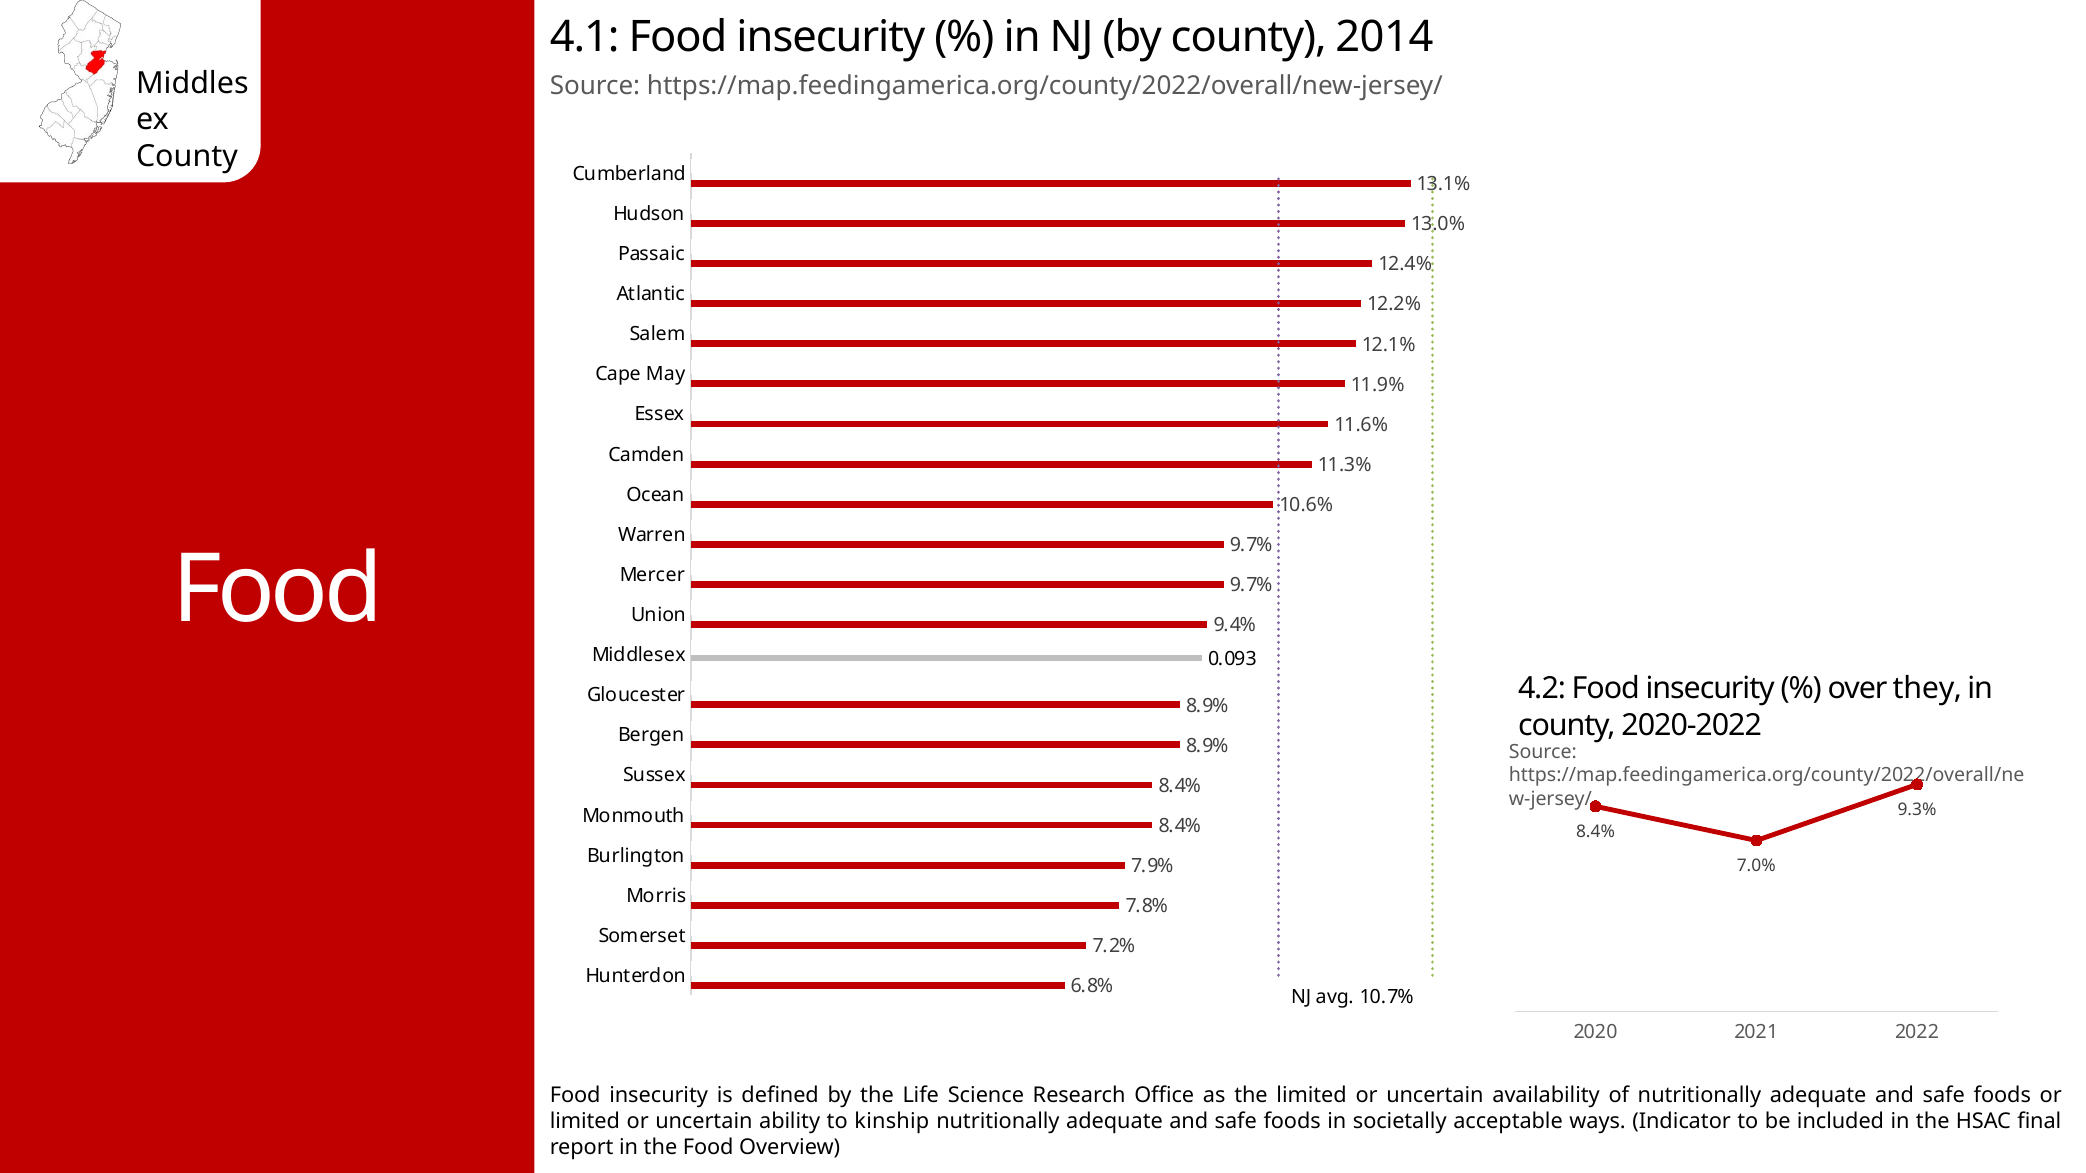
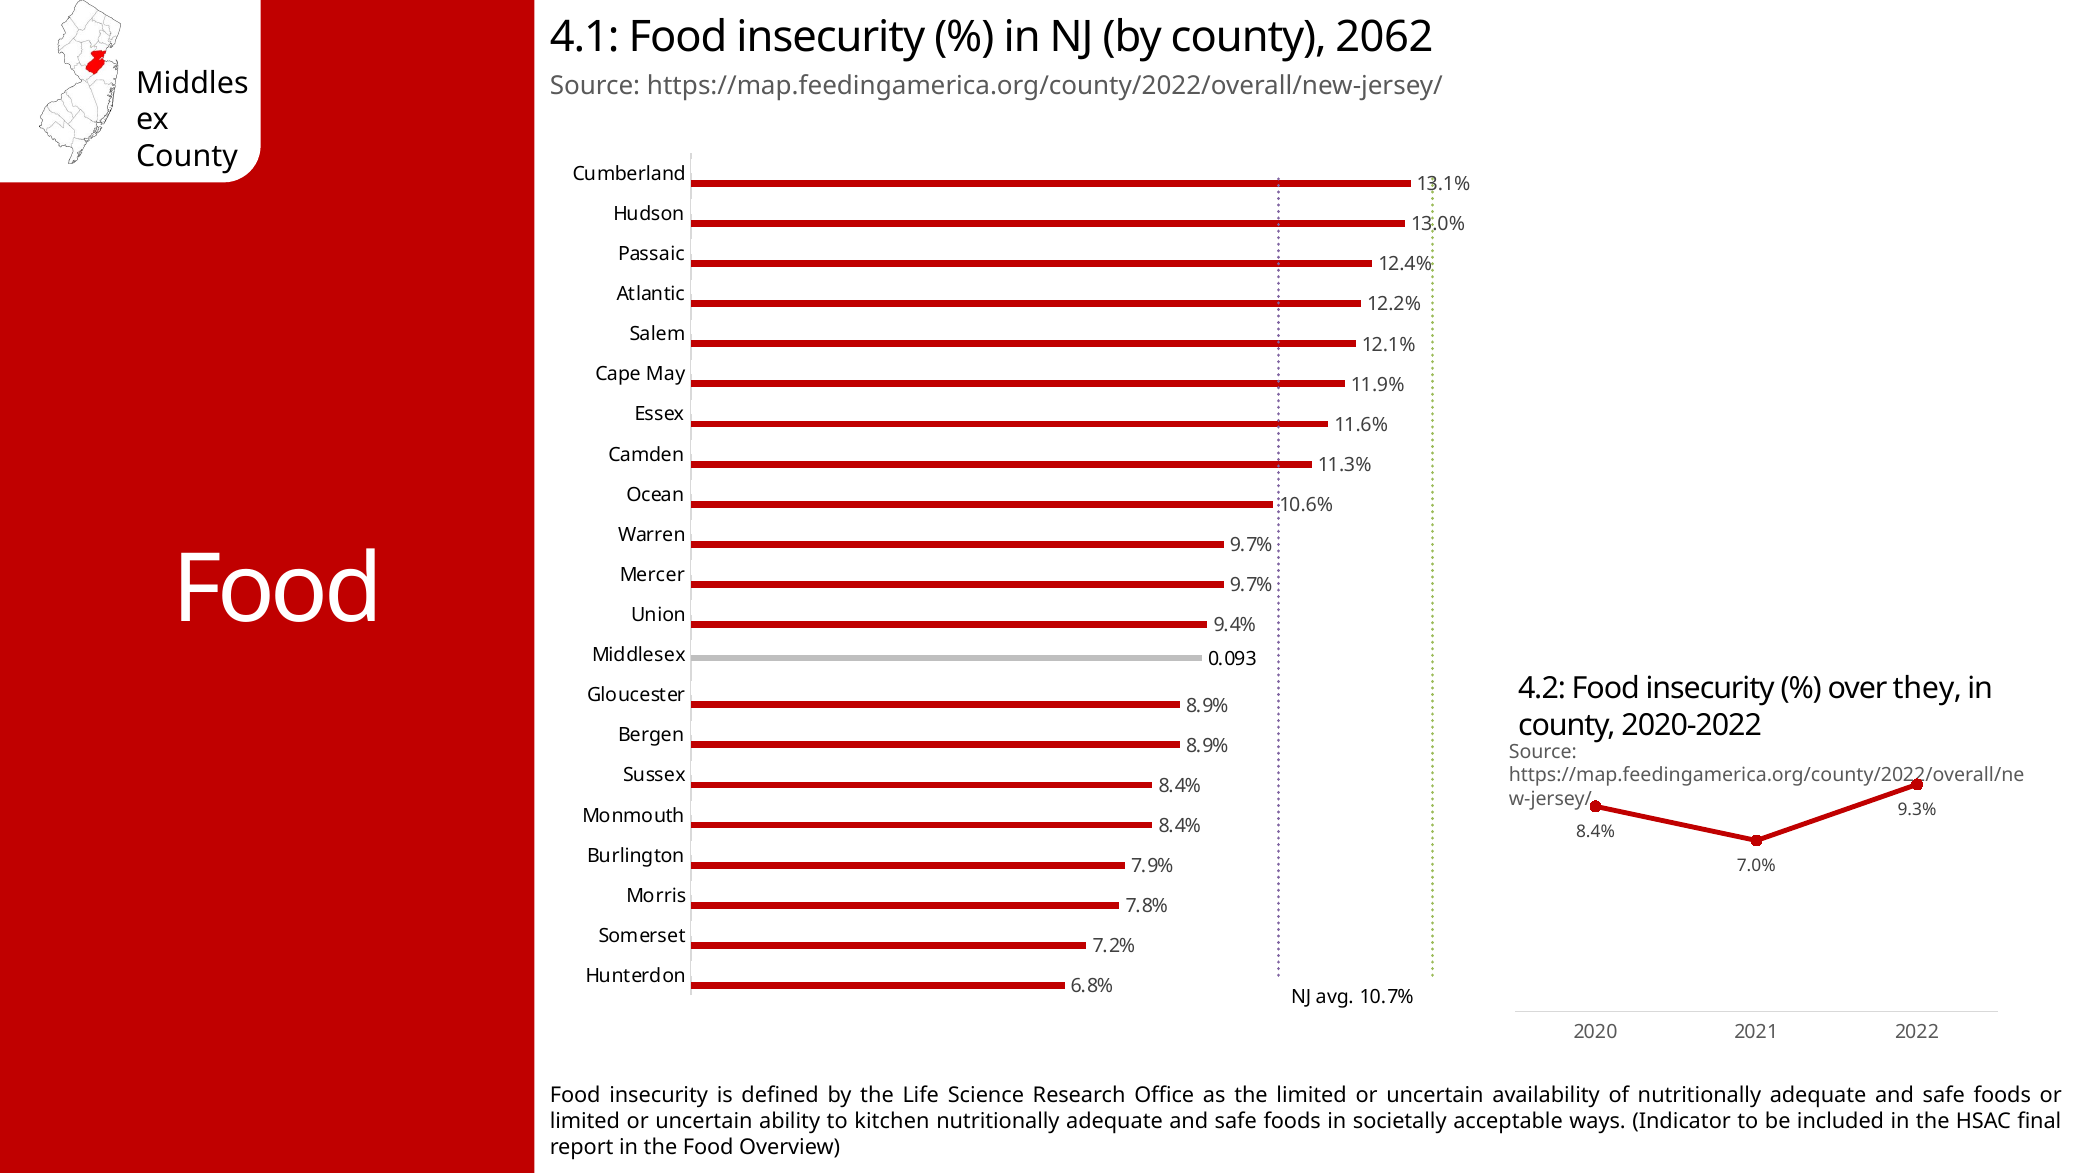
2014: 2014 -> 2062
kinship: kinship -> kitchen
